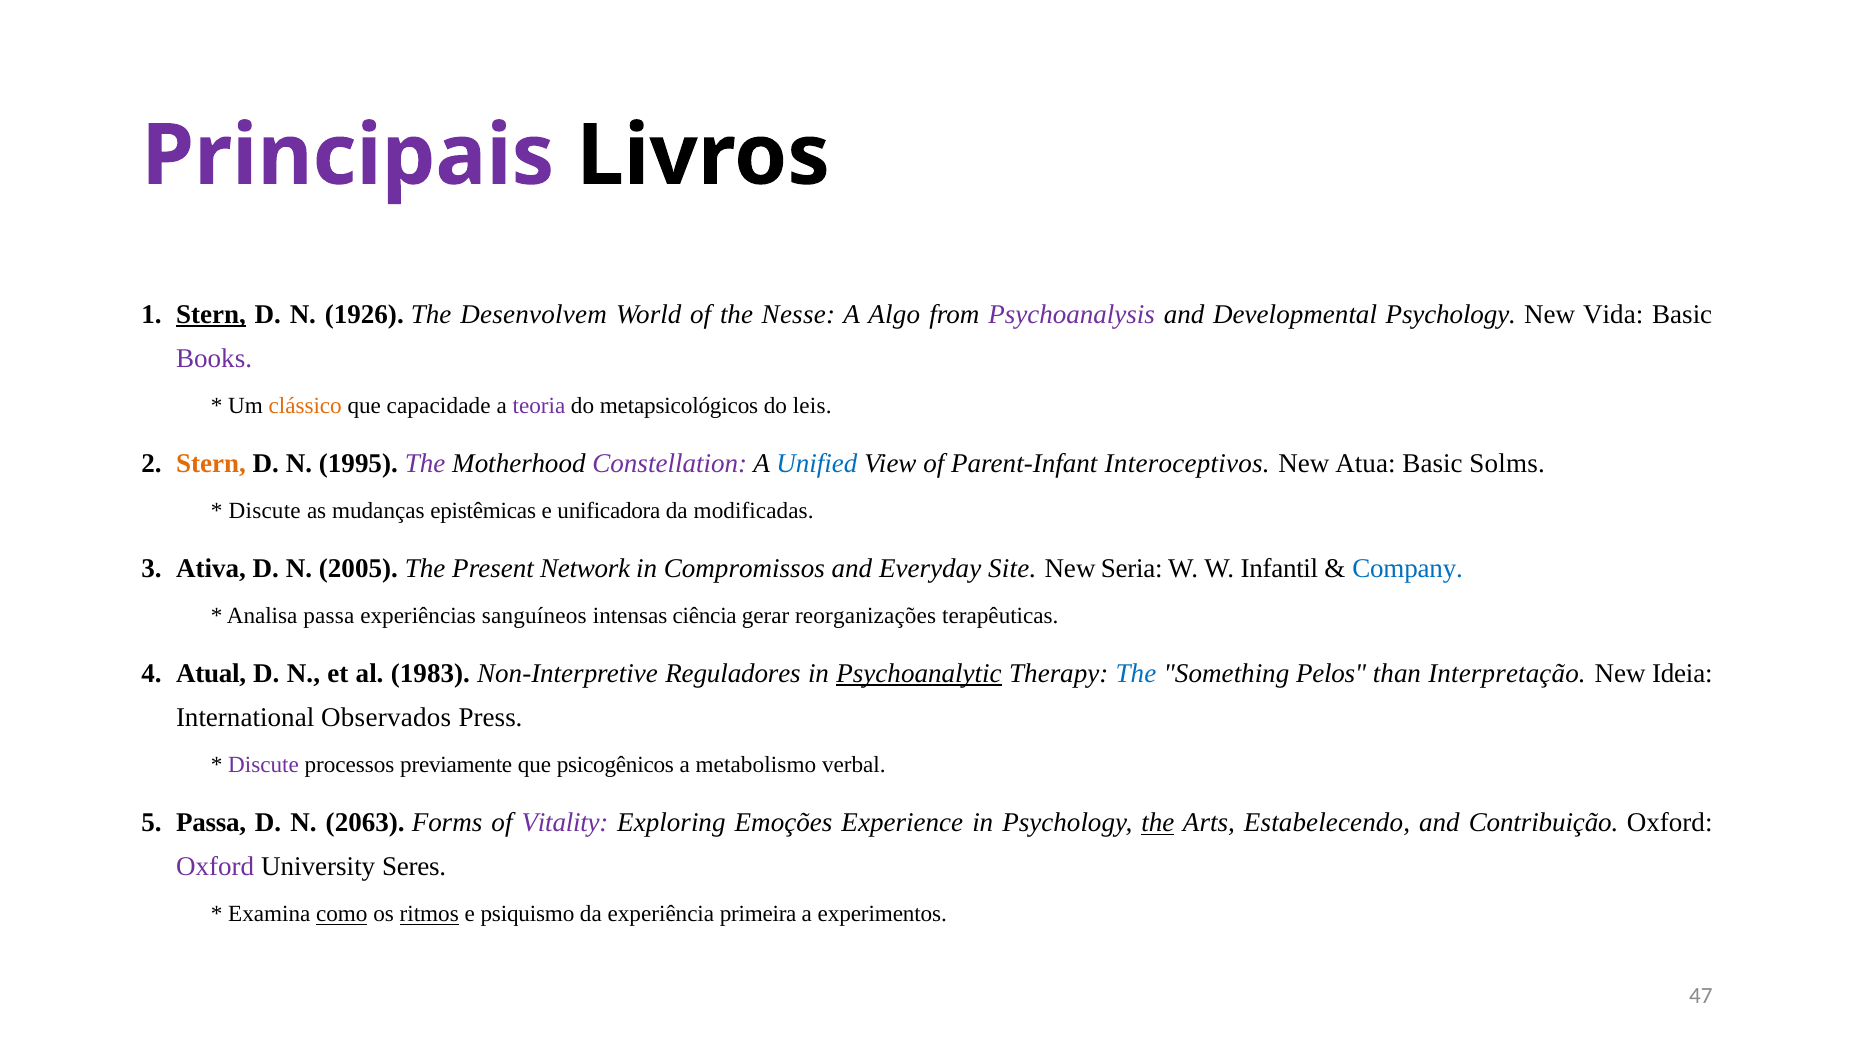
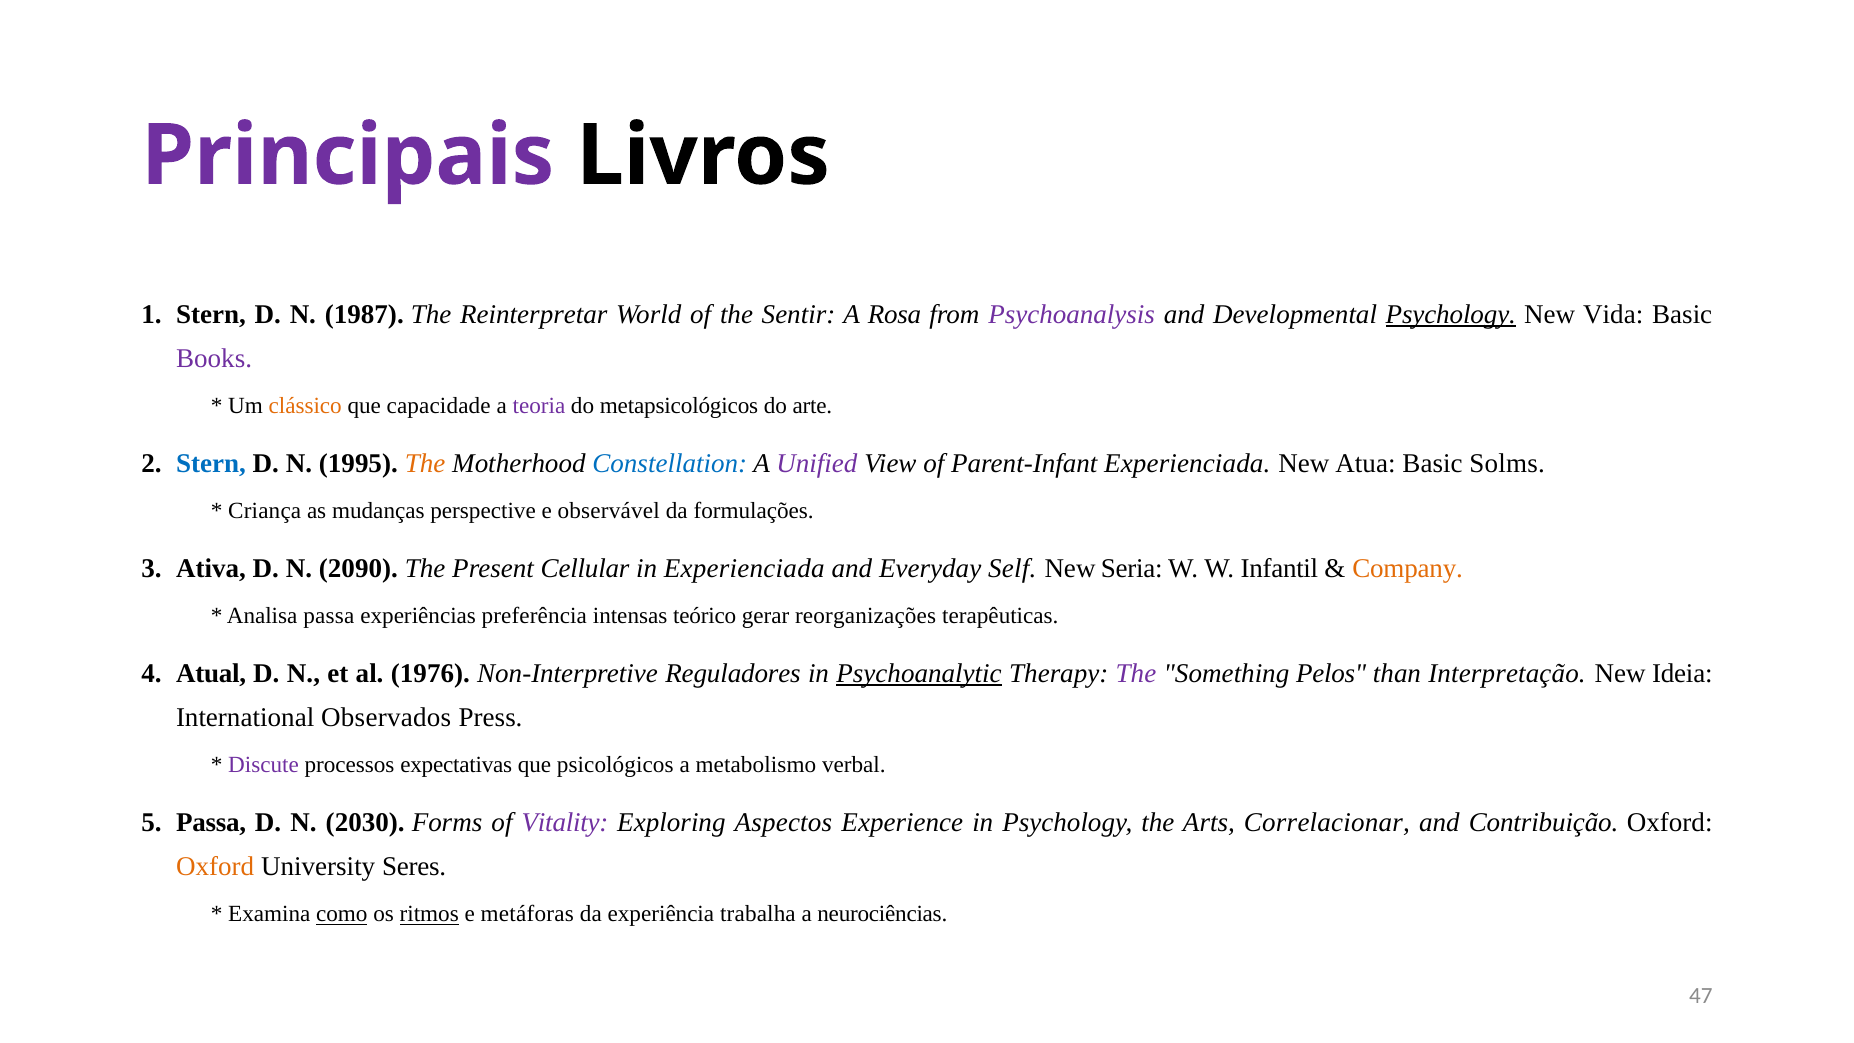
Stern at (211, 314) underline: present -> none
1926: 1926 -> 1987
Desenvolvem: Desenvolvem -> Reinterpretar
Nesse: Nesse -> Sentir
Algo: Algo -> Rosa
Psychology at (1451, 314) underline: none -> present
leis: leis -> arte
Stern at (211, 463) colour: orange -> blue
The at (425, 463) colour: purple -> orange
Constellation colour: purple -> blue
Unified colour: blue -> purple
Parent-Infant Interoceptivos: Interoceptivos -> Experienciada
Discute at (265, 511): Discute -> Criança
epistêmicas: epistêmicas -> perspective
unificadora: unificadora -> observável
modificadas: modificadas -> formulações
2005: 2005 -> 2090
Network: Network -> Cellular
in Compromissos: Compromissos -> Experienciada
Site: Site -> Self
Company colour: blue -> orange
sanguíneos: sanguíneos -> preferência
ciência: ciência -> teórico
1983: 1983 -> 1976
The at (1136, 673) colour: blue -> purple
previamente: previamente -> expectativas
psicogênicos: psicogênicos -> psicológicos
2063: 2063 -> 2030
Emoções: Emoções -> Aspectos
the at (1158, 823) underline: present -> none
Estabelecendo: Estabelecendo -> Correlacionar
Oxford at (215, 867) colour: purple -> orange
psiquismo: psiquismo -> metáforas
primeira: primeira -> trabalha
experimentos: experimentos -> neurociências
